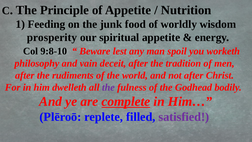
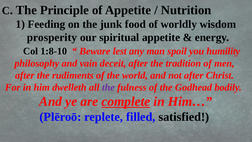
9:8-10: 9:8-10 -> 1:8-10
worketh: worketh -> humility
satisfied colour: purple -> black
